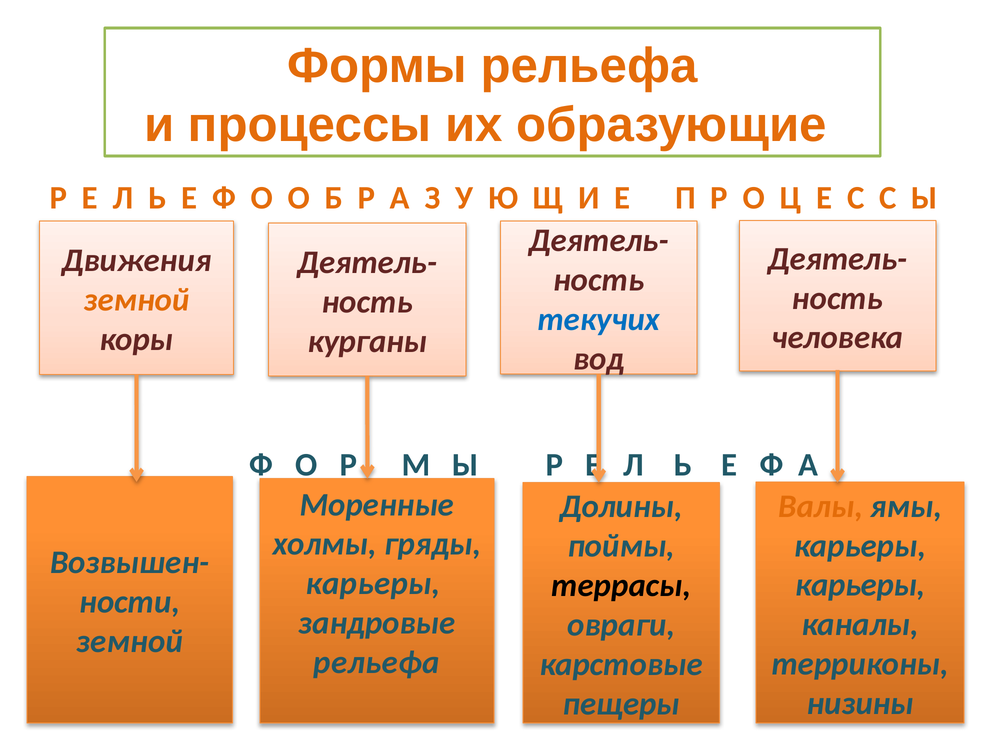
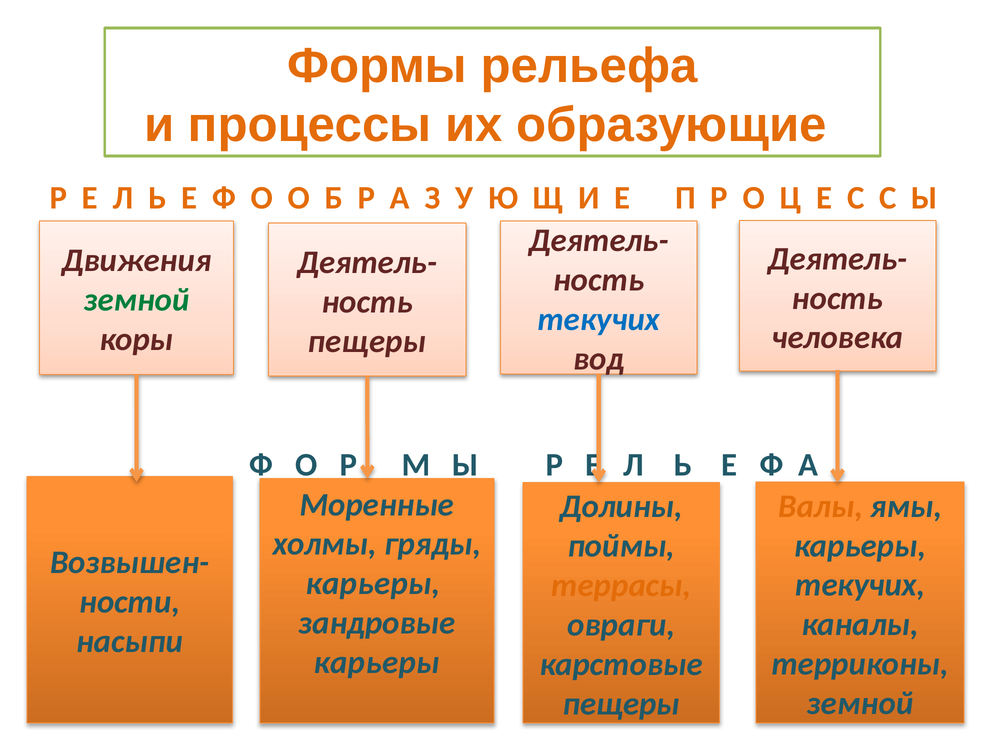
земной at (136, 300) colour: orange -> green
курганы at (367, 341): курганы -> пещеры
карьеры at (860, 585): карьеры -> текучих
террасы colour: black -> orange
земной at (130, 641): земной -> насыпи
рельефа at (377, 662): рельефа -> карьеры
низины at (860, 703): низины -> земной
